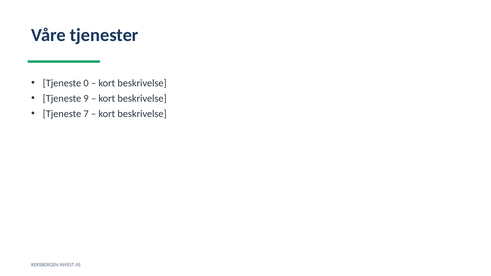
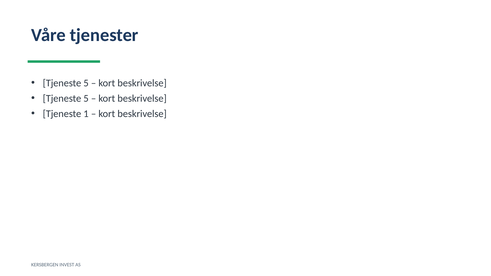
0 at (86, 83): 0 -> 5
9 at (86, 99): 9 -> 5
7: 7 -> 1
